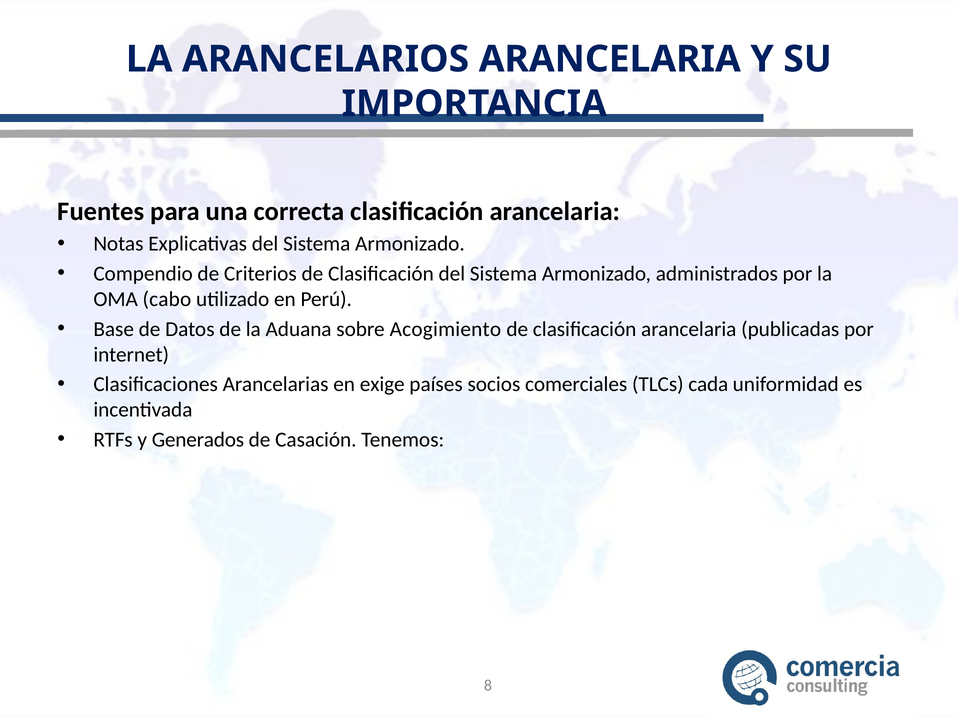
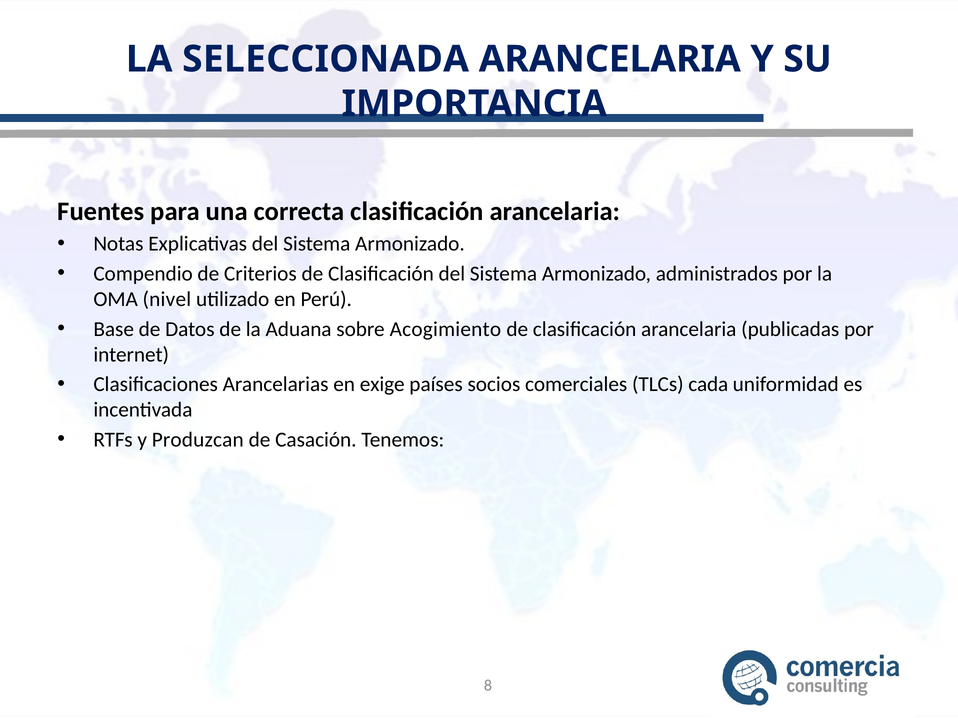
ARANCELARIOS: ARANCELARIOS -> SELECCIONADA
cabo: cabo -> nivel
Generados: Generados -> Produzcan
